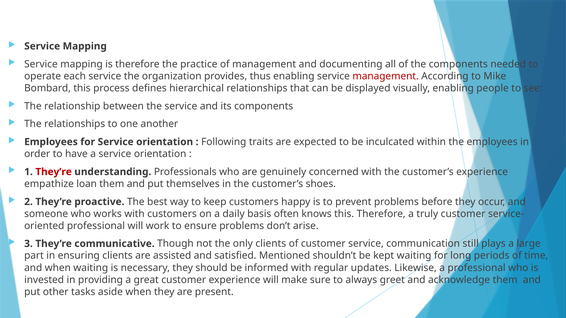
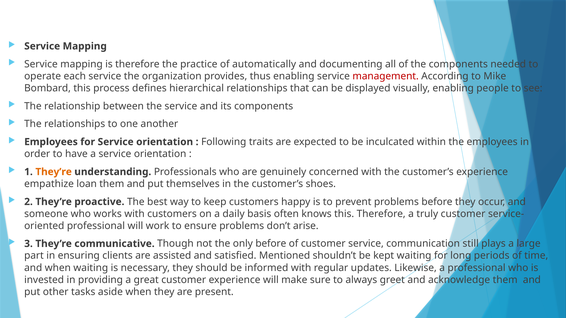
of management: management -> automatically
They’re at (54, 172) colour: red -> orange
only clients: clients -> before
